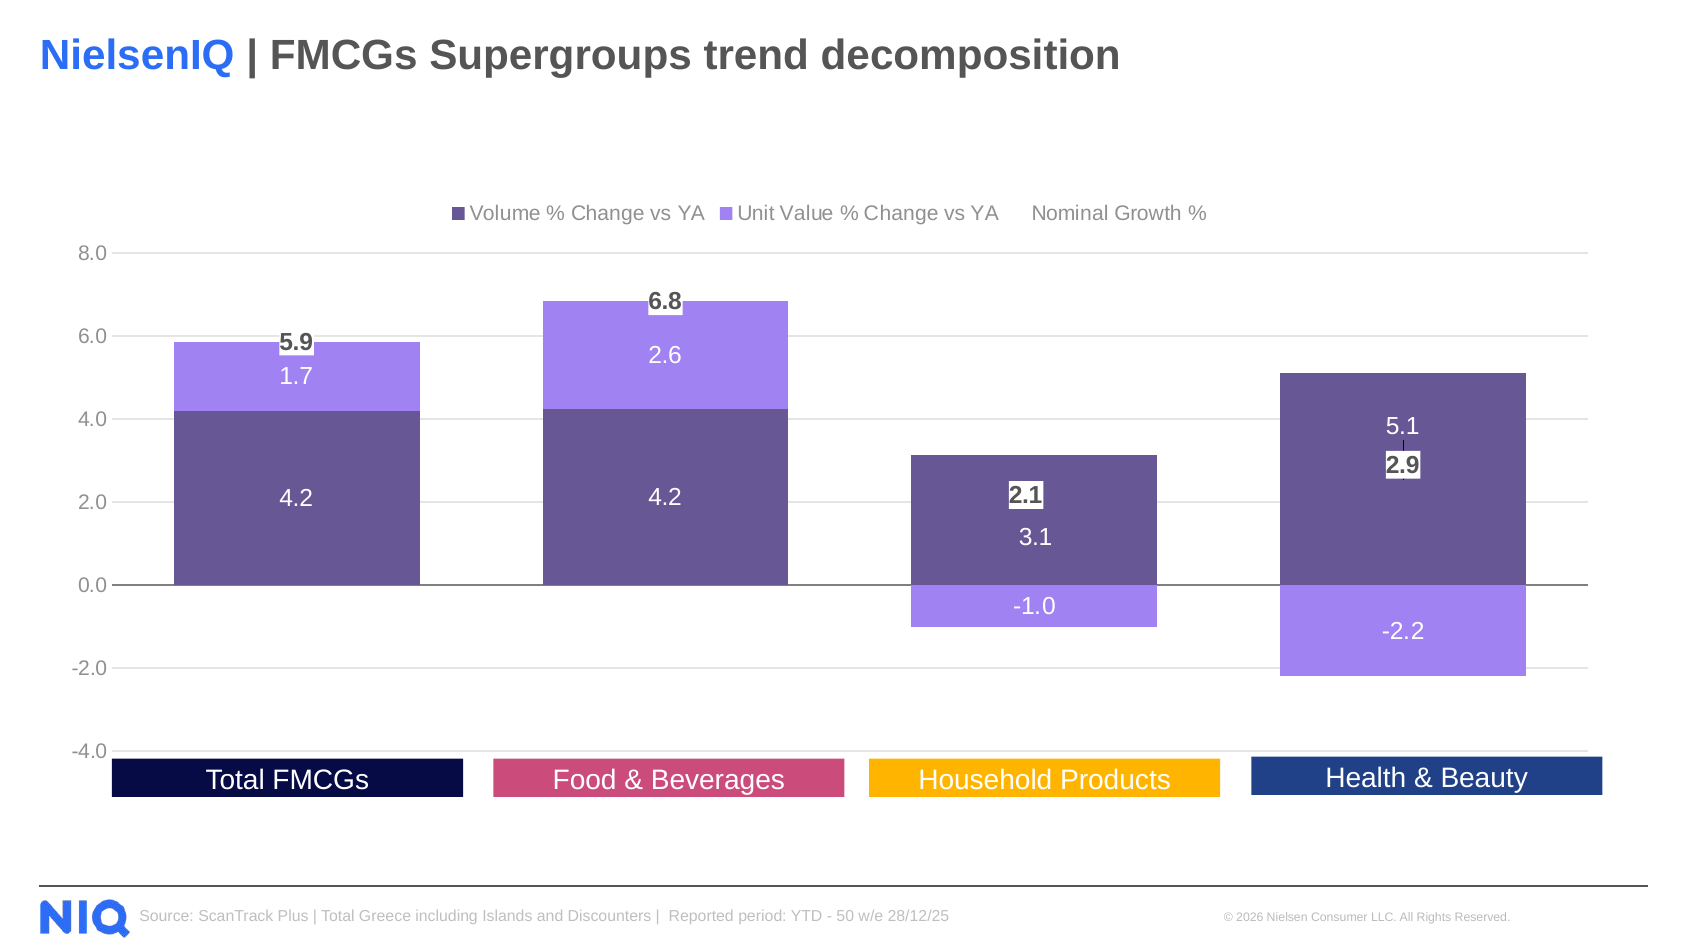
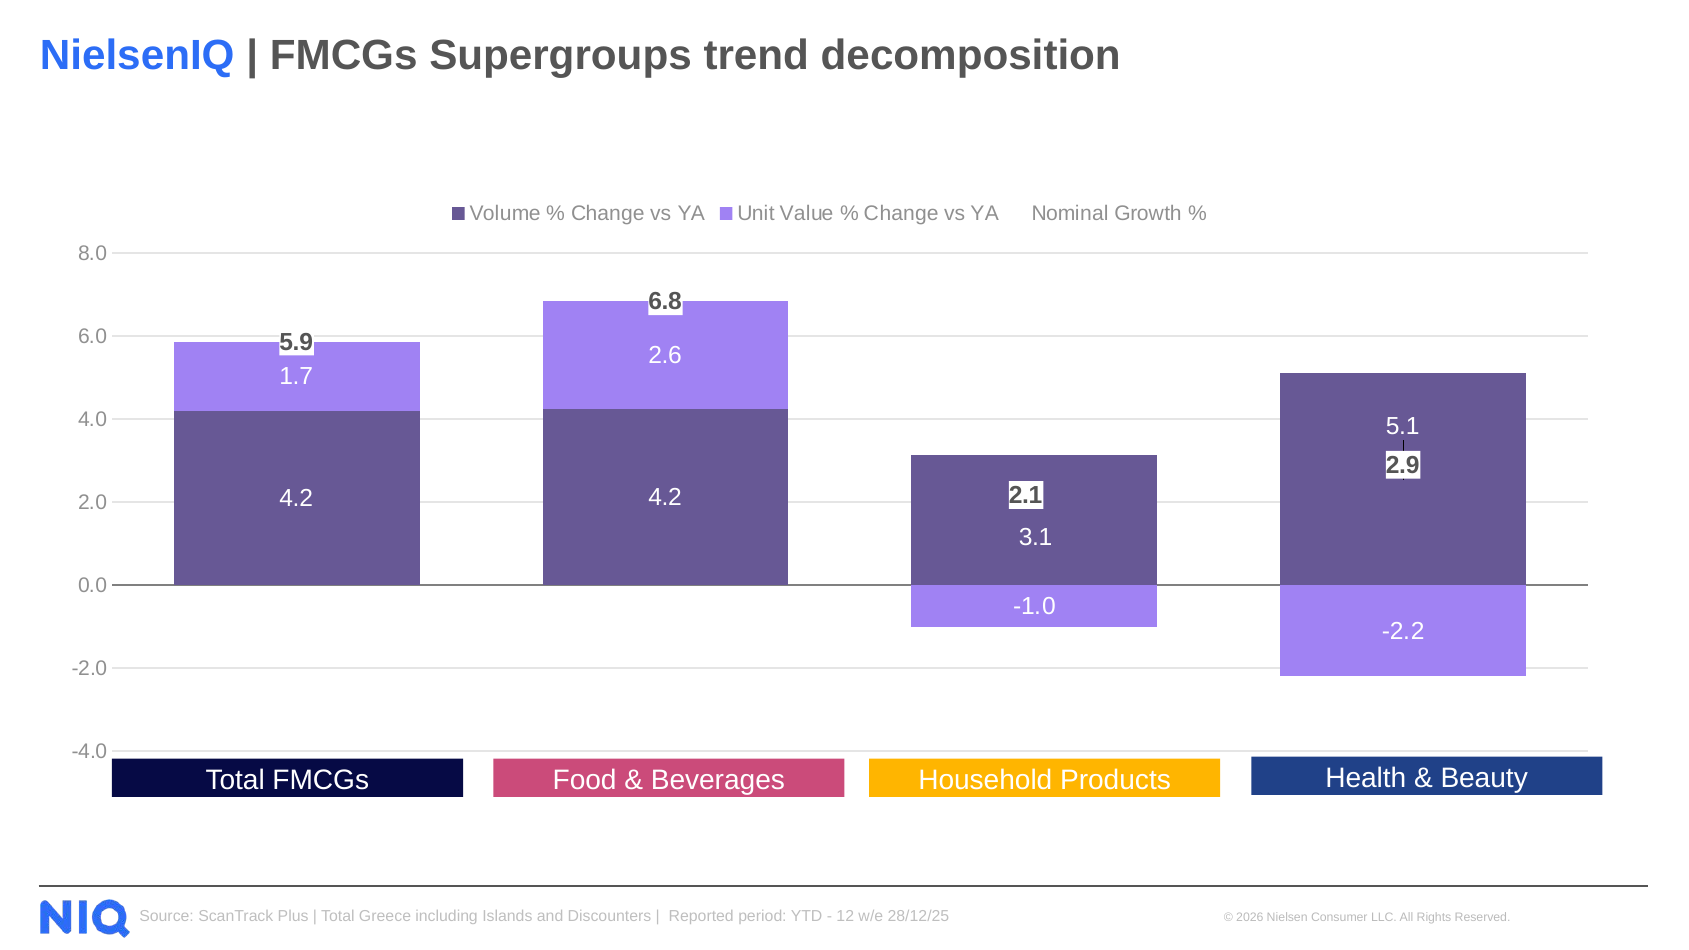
50: 50 -> 12
